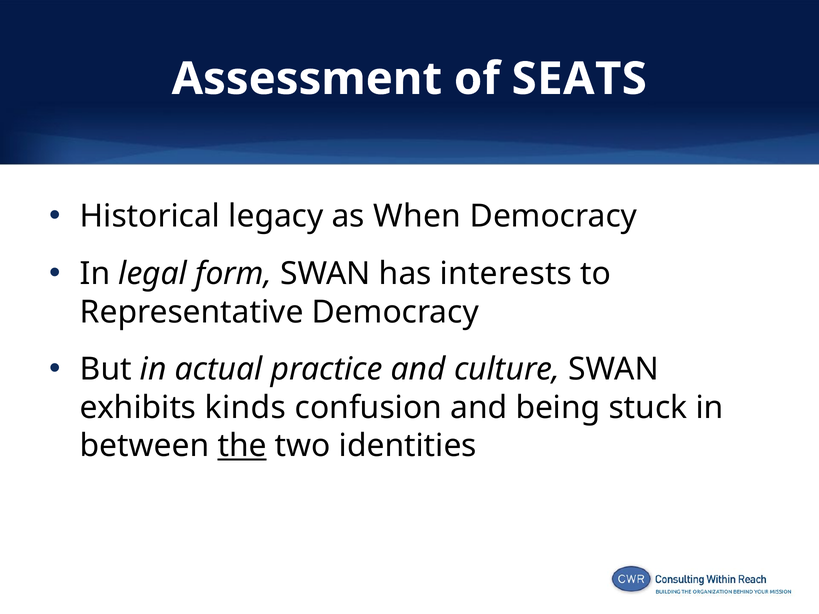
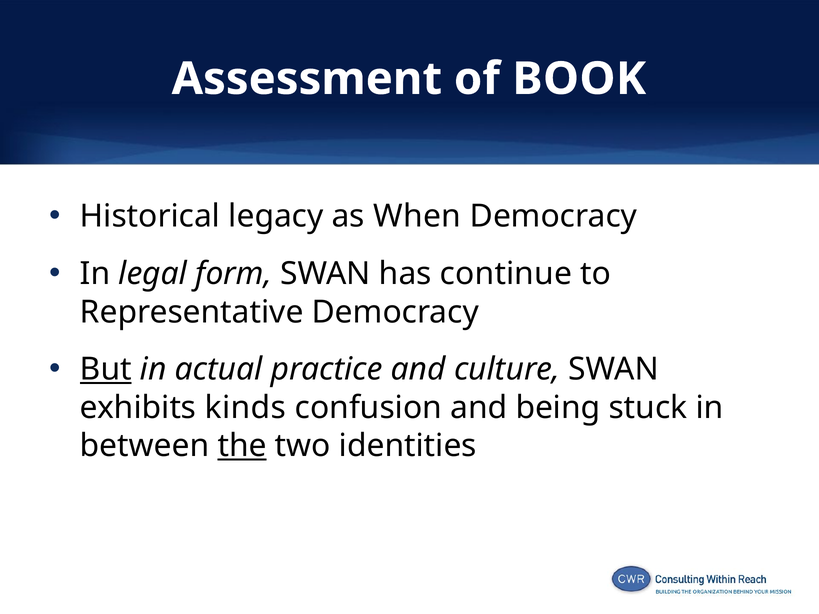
SEATS: SEATS -> BOOK
interests: interests -> continue
But underline: none -> present
